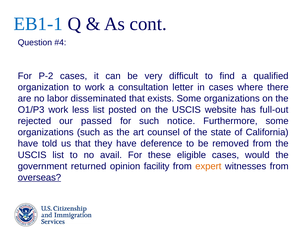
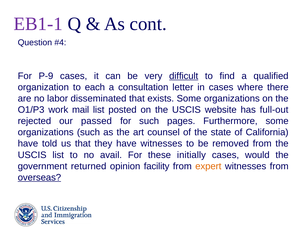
EB1-1 colour: blue -> purple
P-2: P-2 -> P-9
difficult underline: none -> present
to work: work -> each
less: less -> mail
notice: notice -> pages
have deference: deference -> witnesses
eligible: eligible -> initially
